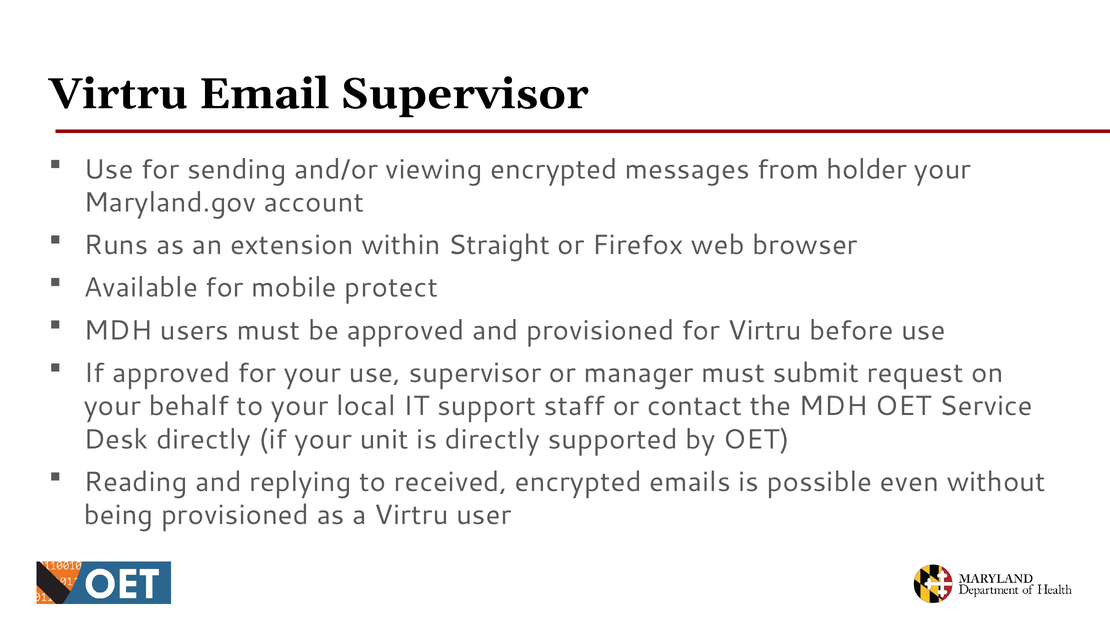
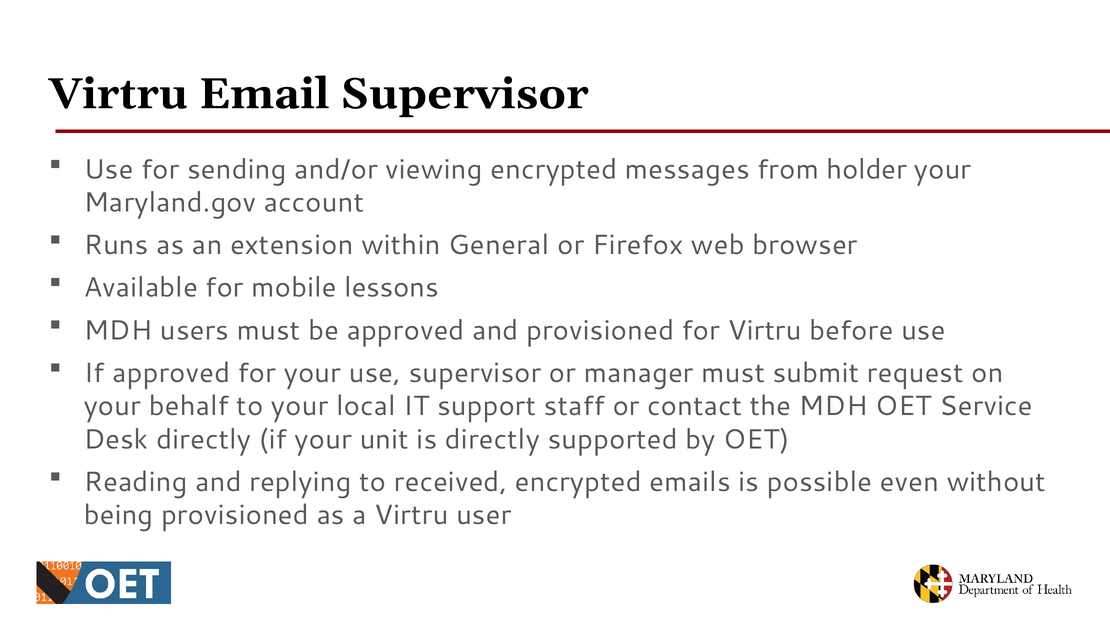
Straight: Straight -> General
protect: protect -> lessons
